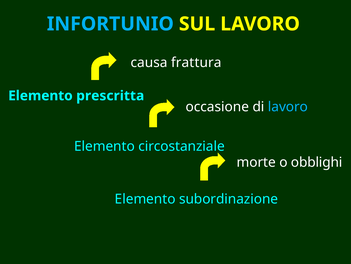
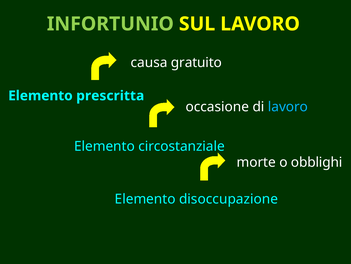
INFORTUNIO colour: light blue -> light green
frattura: frattura -> gratuito
subordinazione: subordinazione -> disoccupazione
